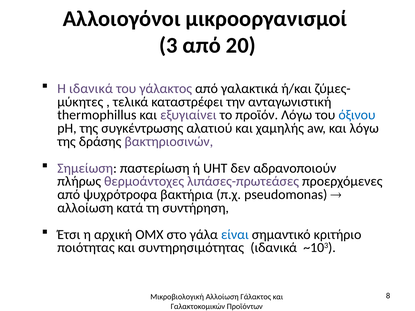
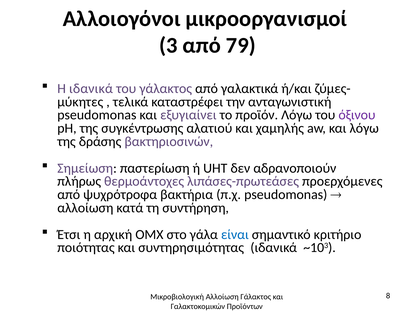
20: 20 -> 79
thermophillus at (97, 115): thermophillus -> pseudomonas
όξινου colour: blue -> purple
